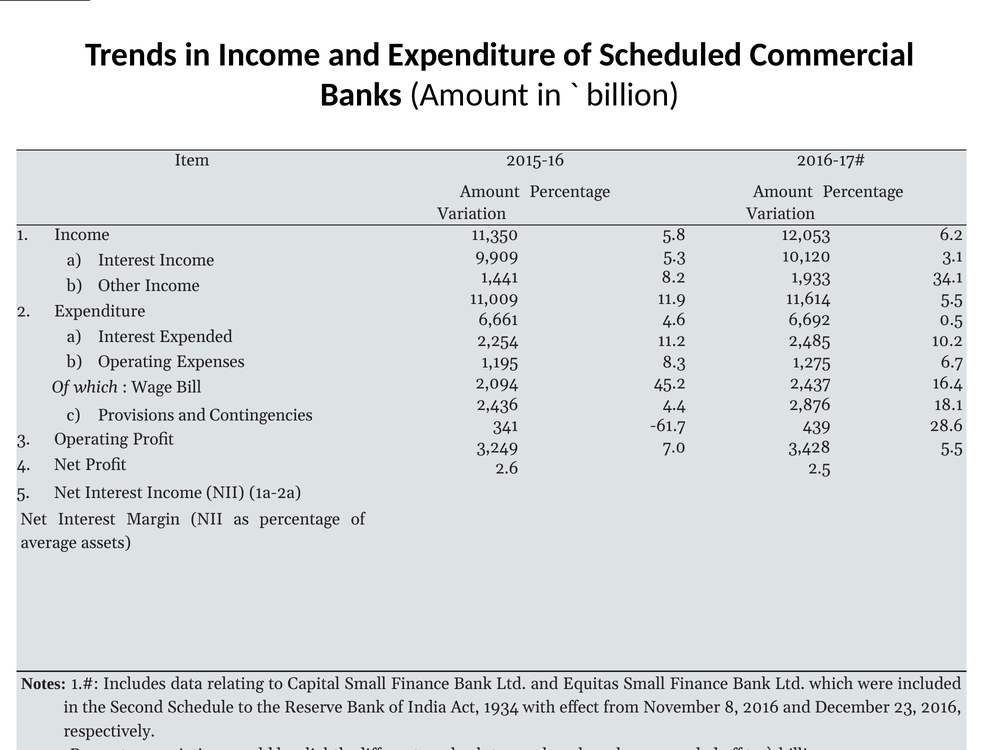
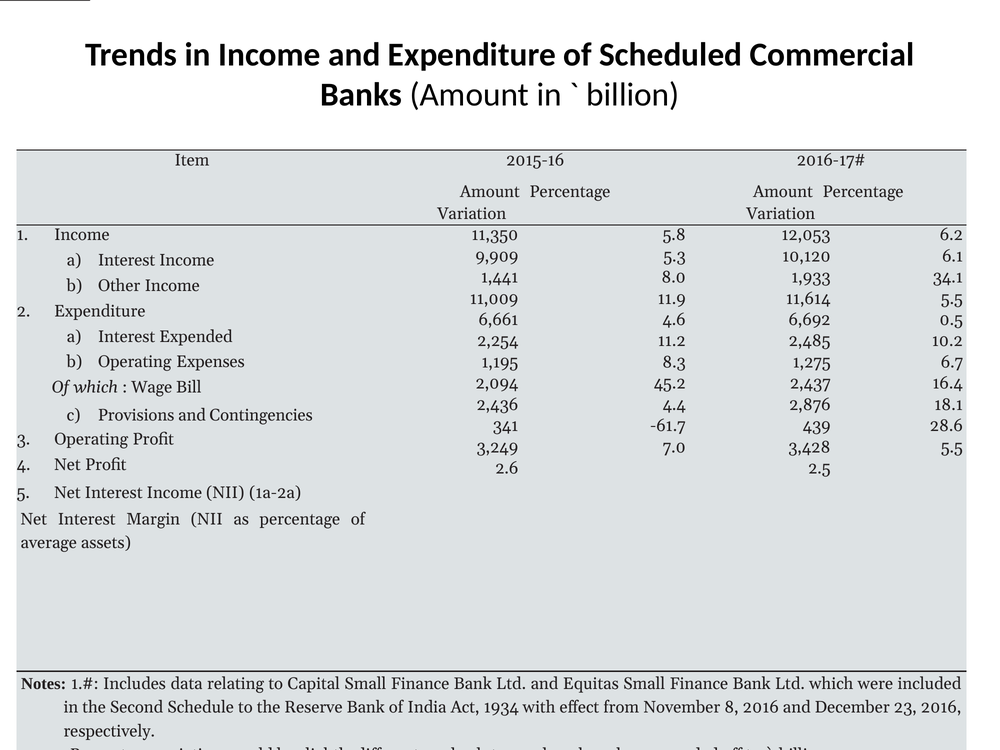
3.1: 3.1 -> 6.1
8.2: 8.2 -> 8.0
